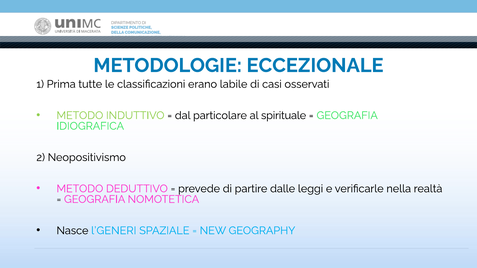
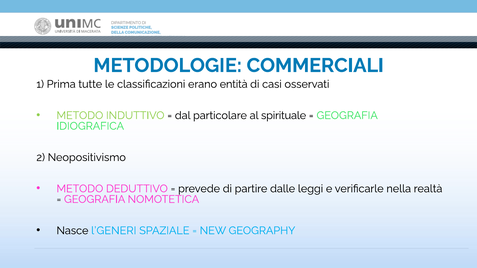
ECCEZIONALE: ECCEZIONALE -> COMMERCIALI
labile: labile -> entità
